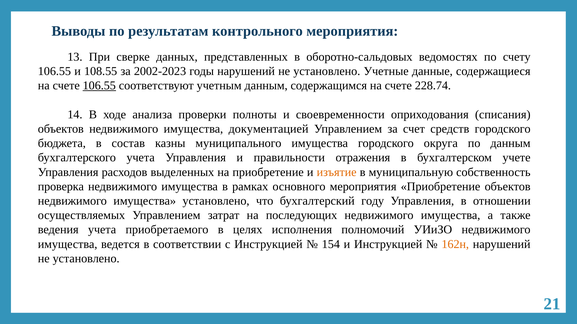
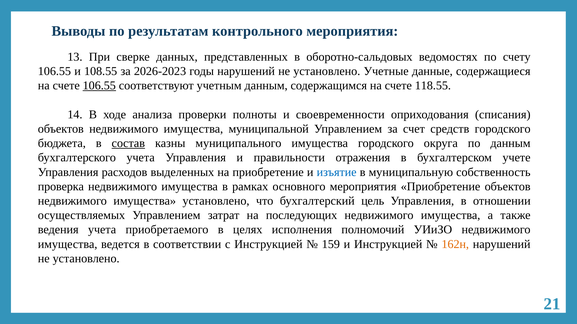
2002-2023: 2002-2023 -> 2026-2023
228.74: 228.74 -> 118.55
документацией: документацией -> муниципальной
состав underline: none -> present
изъятие colour: orange -> blue
году: году -> цель
154: 154 -> 159
